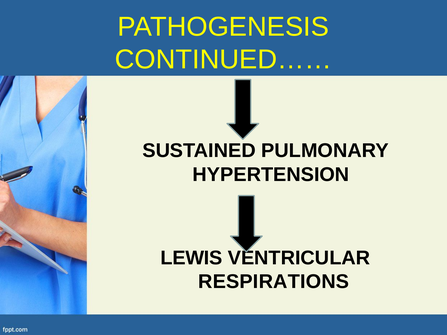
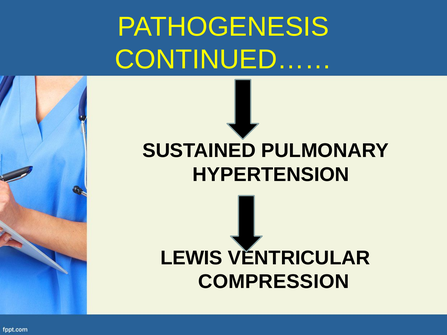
RESPIRATIONS: RESPIRATIONS -> COMPRESSION
